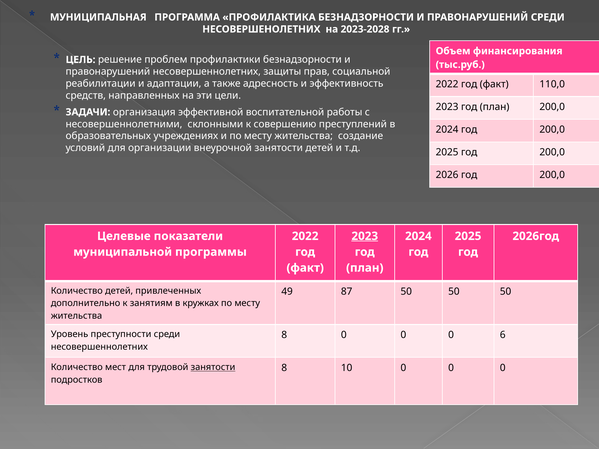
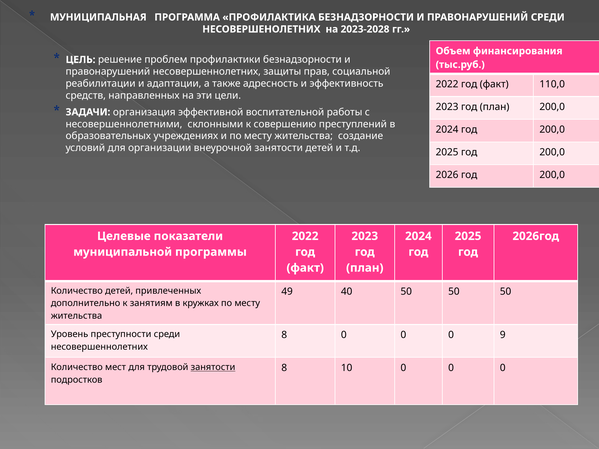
2023 at (365, 236) underline: present -> none
87: 87 -> 40
6: 6 -> 9
